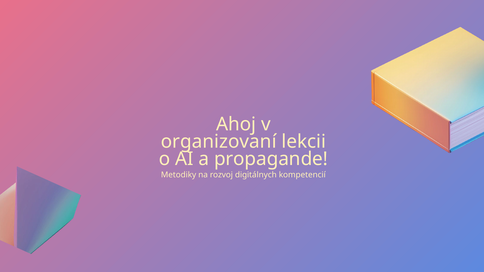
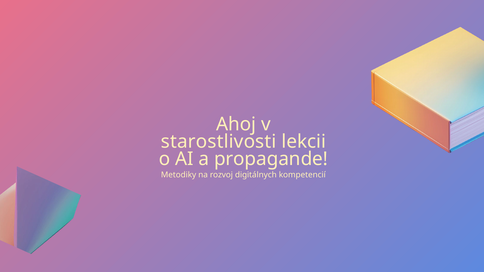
organizovaní: organizovaní -> starostlivosti
